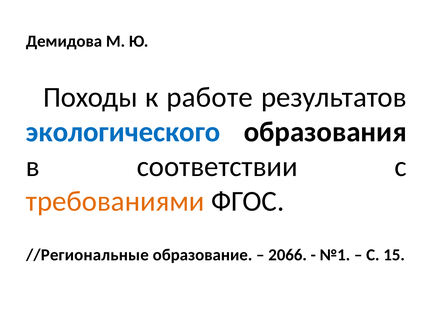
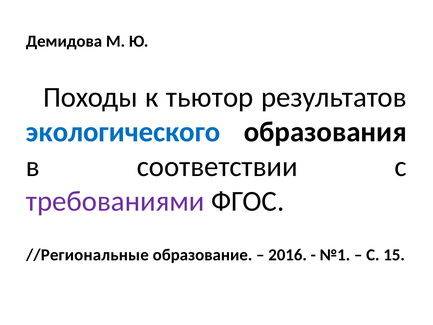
работе: работе -> тьютор
требованиями colour: orange -> purple
2066: 2066 -> 2016
